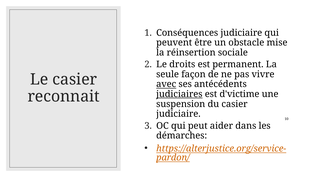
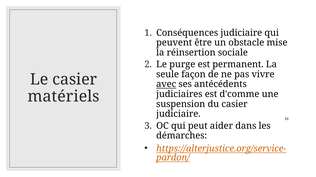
droits: droits -> purge
judiciaires underline: present -> none
d'victime: d'victime -> d'comme
reconnait: reconnait -> matériels
